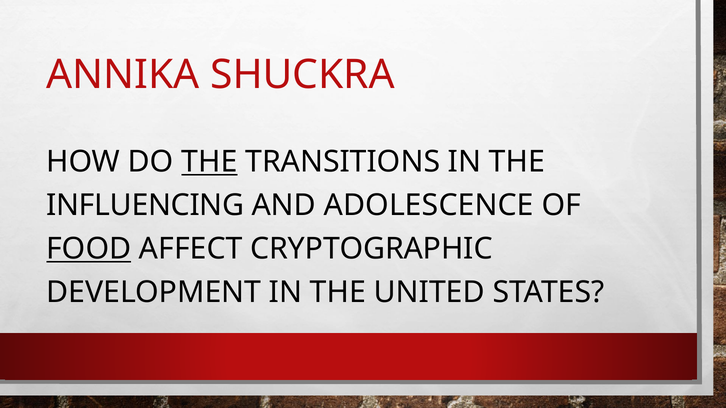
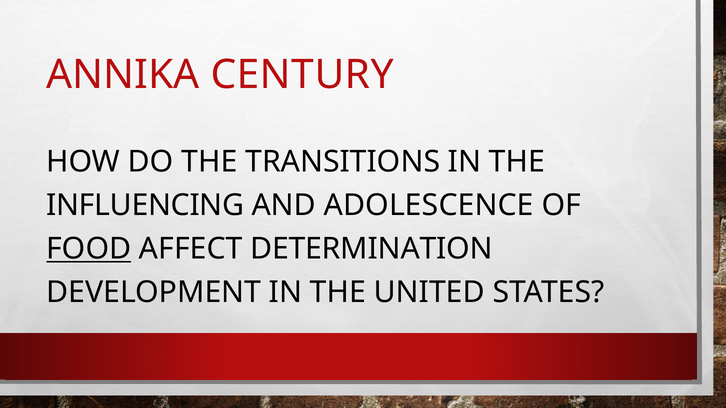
SHUCKRA: SHUCKRA -> CENTURY
THE at (209, 162) underline: present -> none
CRYPTOGRAPHIC: CRYPTOGRAPHIC -> DETERMINATION
